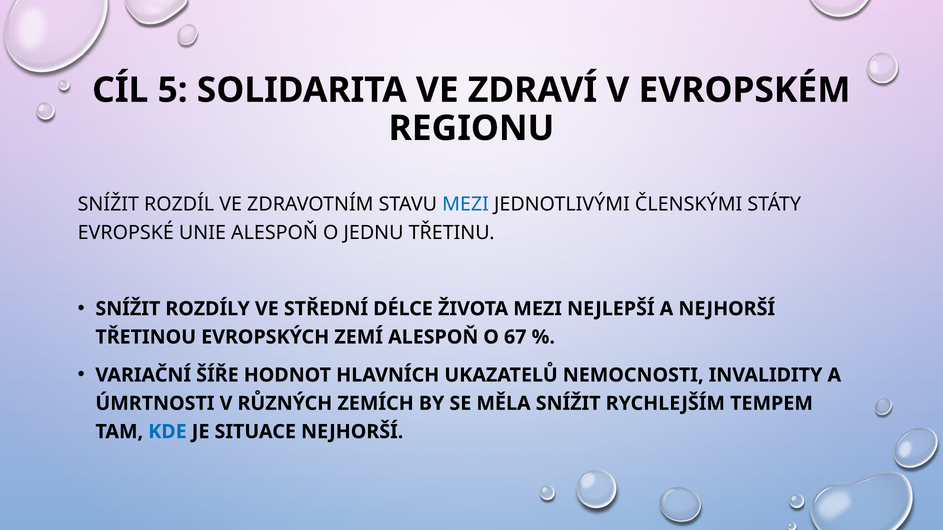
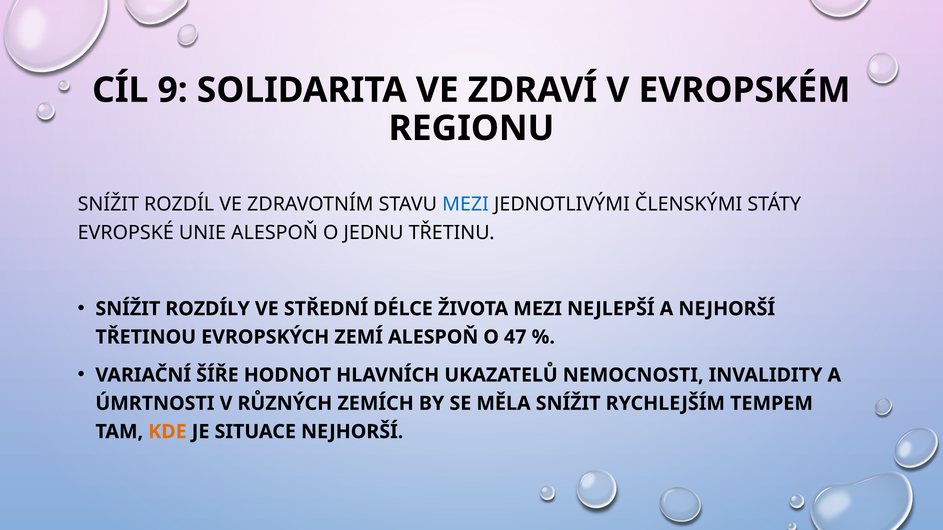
5: 5 -> 9
67: 67 -> 47
KDE colour: blue -> orange
